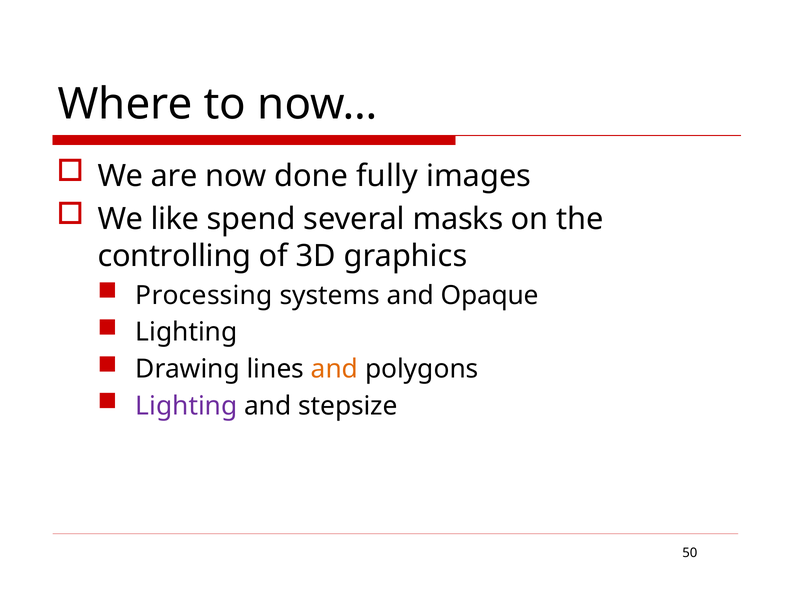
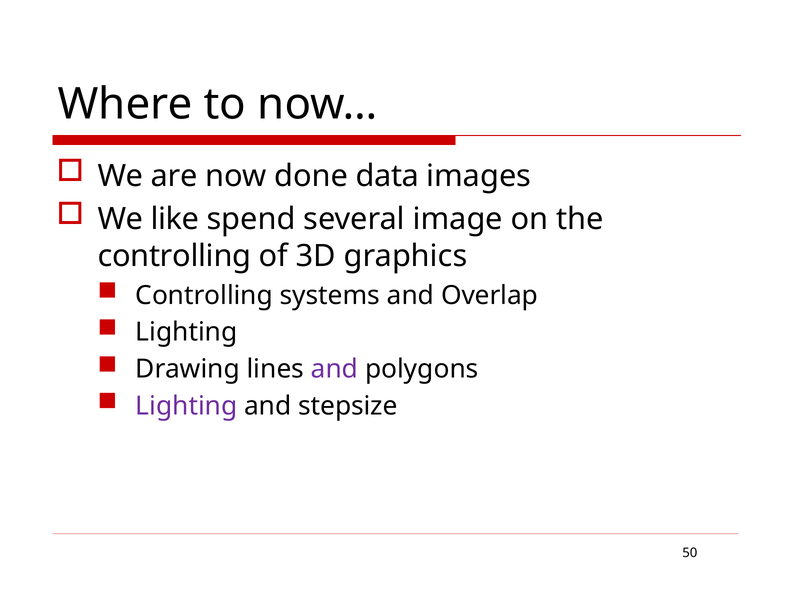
fully: fully -> data
masks: masks -> image
Processing at (204, 295): Processing -> Controlling
Opaque: Opaque -> Overlap
and at (335, 369) colour: orange -> purple
